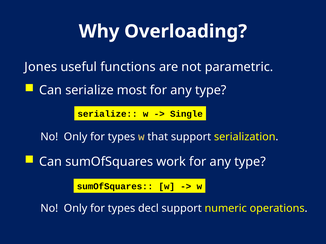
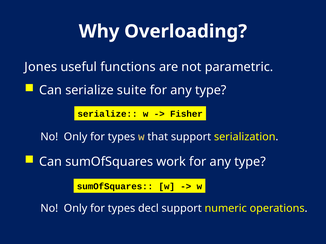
most: most -> suite
Single: Single -> Fisher
